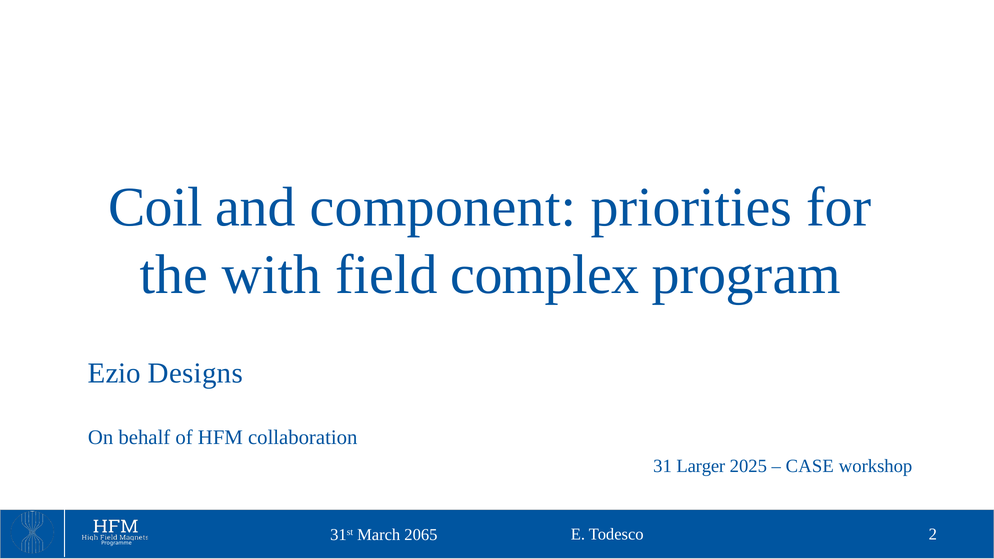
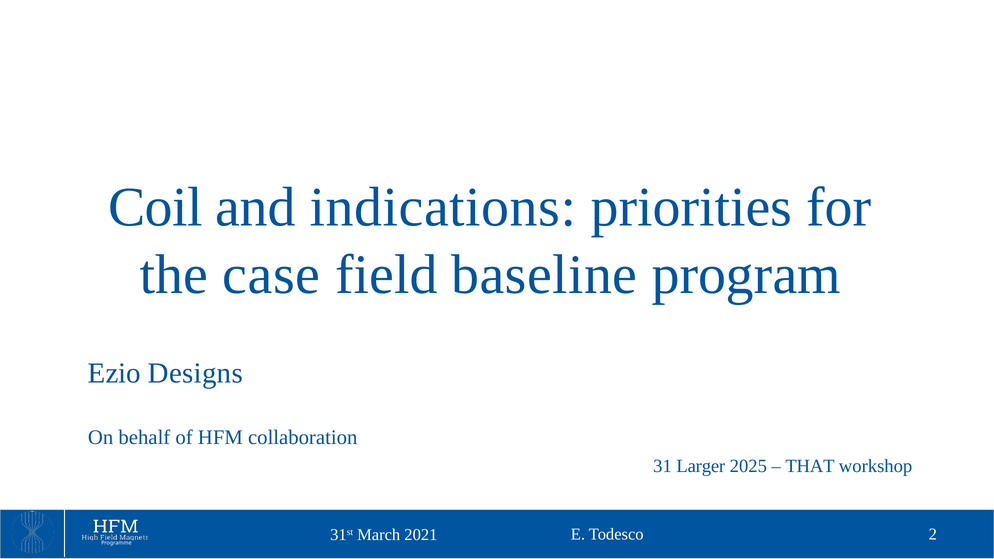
component: component -> indications
with: with -> case
complex: complex -> baseline
CASE: CASE -> THAT
2065: 2065 -> 2021
